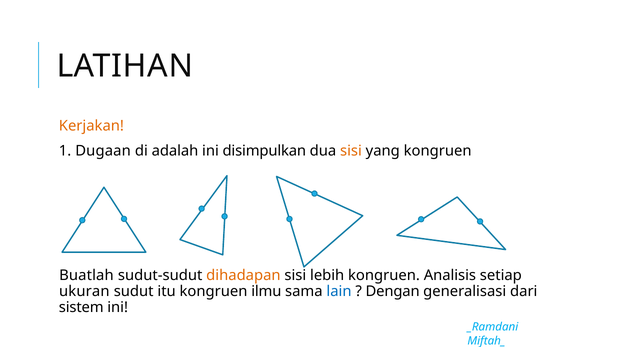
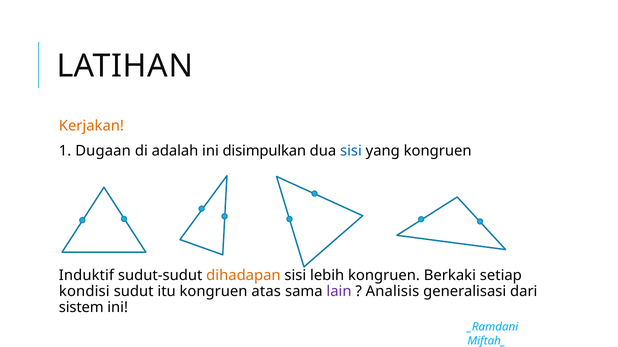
sisi at (351, 151) colour: orange -> blue
Buatlah: Buatlah -> Induktif
Analisis: Analisis -> Berkaki
ukuran: ukuran -> kondisi
ilmu: ilmu -> atas
lain colour: blue -> purple
Dengan: Dengan -> Analisis
